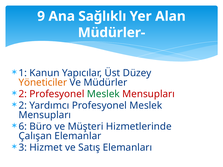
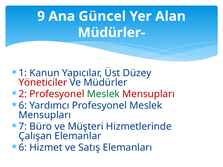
Sağlıklı: Sağlıklı -> Güncel
Yöneticiler colour: orange -> red
2 at (23, 106): 2 -> 6
6: 6 -> 7
3 at (23, 148): 3 -> 6
